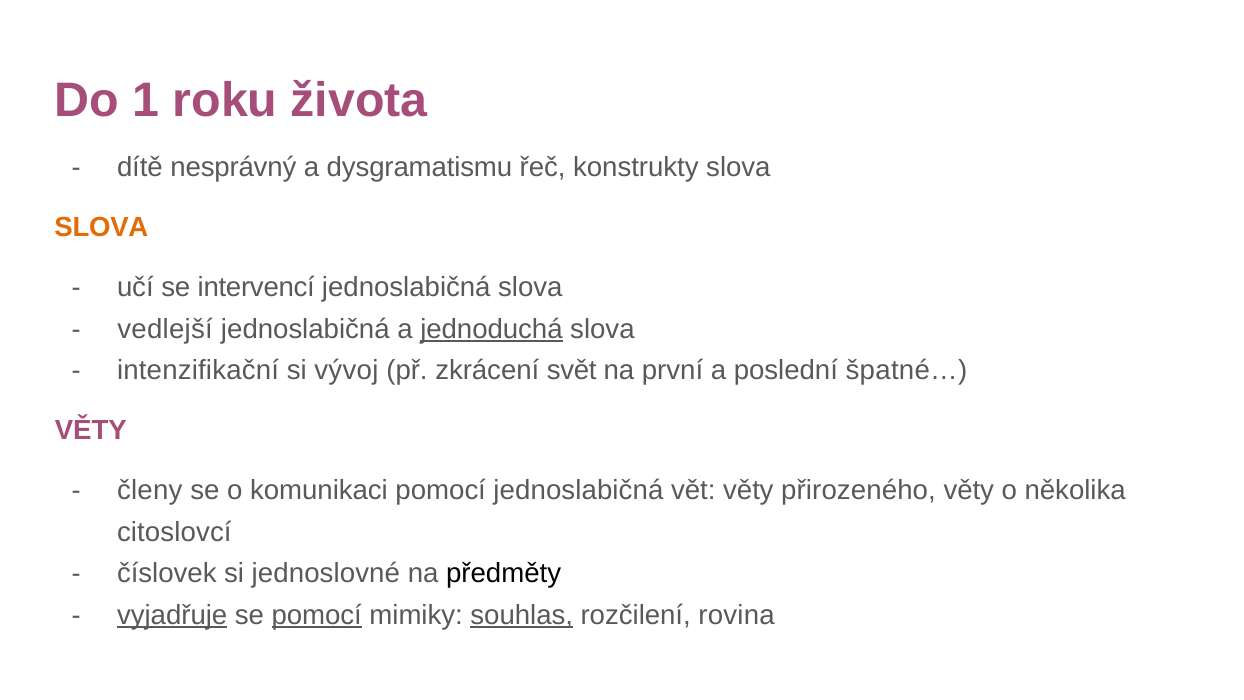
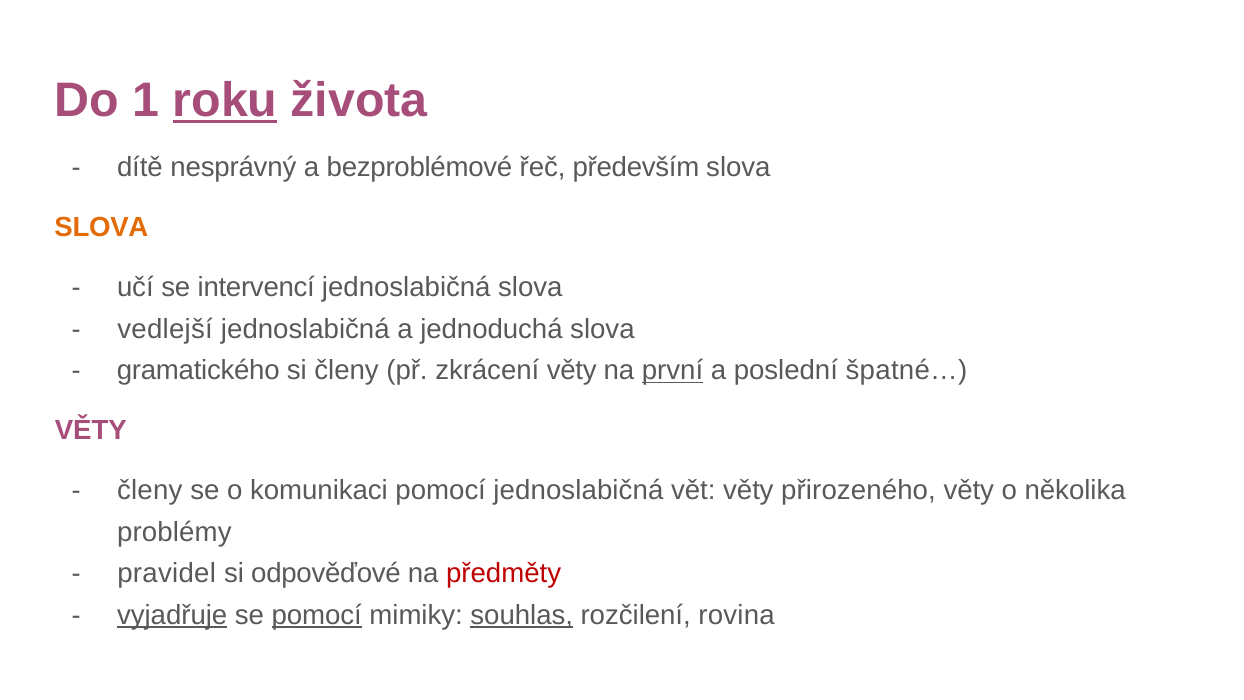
roku underline: none -> present
dysgramatismu: dysgramatismu -> bezproblémové
konstrukty: konstrukty -> především
jednoduchá underline: present -> none
intenzifikační: intenzifikační -> gramatického
si vývoj: vývoj -> členy
zkrácení svět: svět -> věty
první underline: none -> present
citoslovcí: citoslovcí -> problémy
číslovek: číslovek -> pravidel
jednoslovné: jednoslovné -> odpověďové
předměty colour: black -> red
